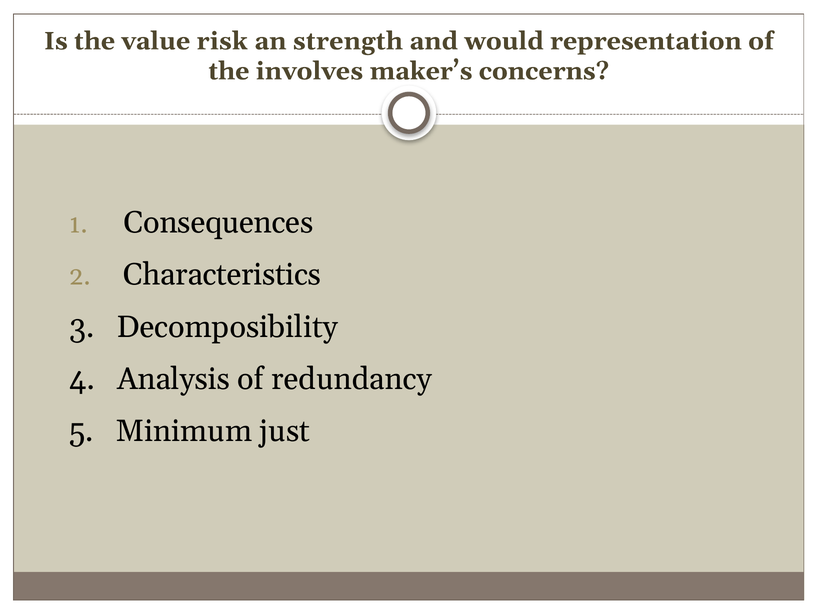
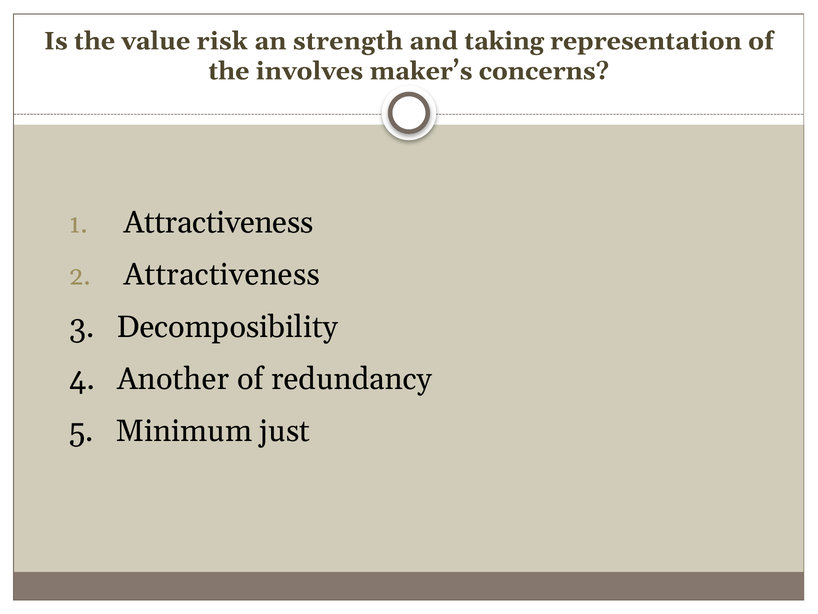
would: would -> taking
Consequences at (219, 222): Consequences -> Attractiveness
Characteristics at (222, 274): Characteristics -> Attractiveness
Analysis: Analysis -> Another
